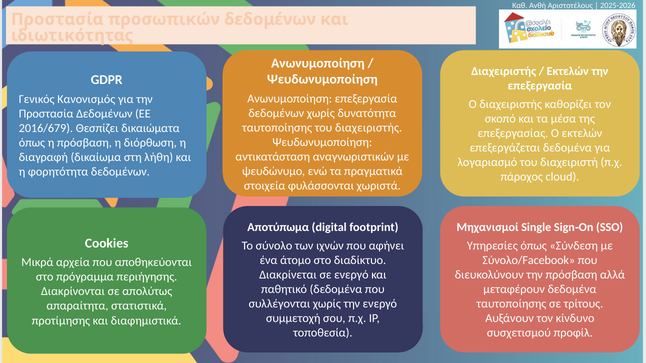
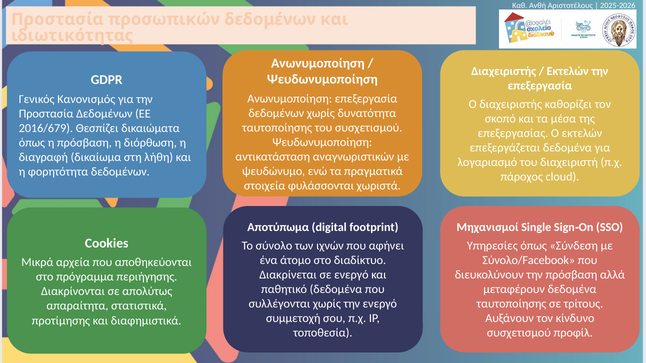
του διαχειριστής: διαχειριστής -> συσχετισμού
